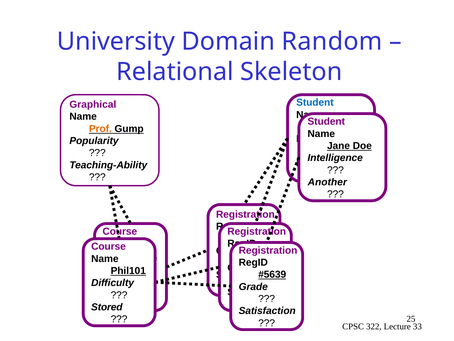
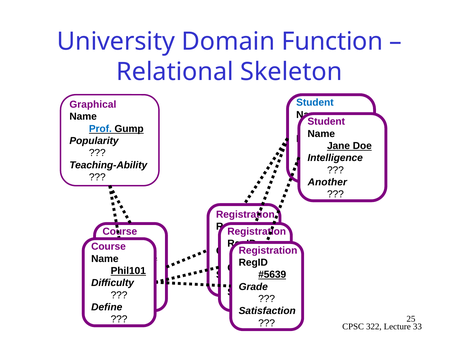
Random: Random -> Function
Prof colour: orange -> blue
Stored: Stored -> Define
